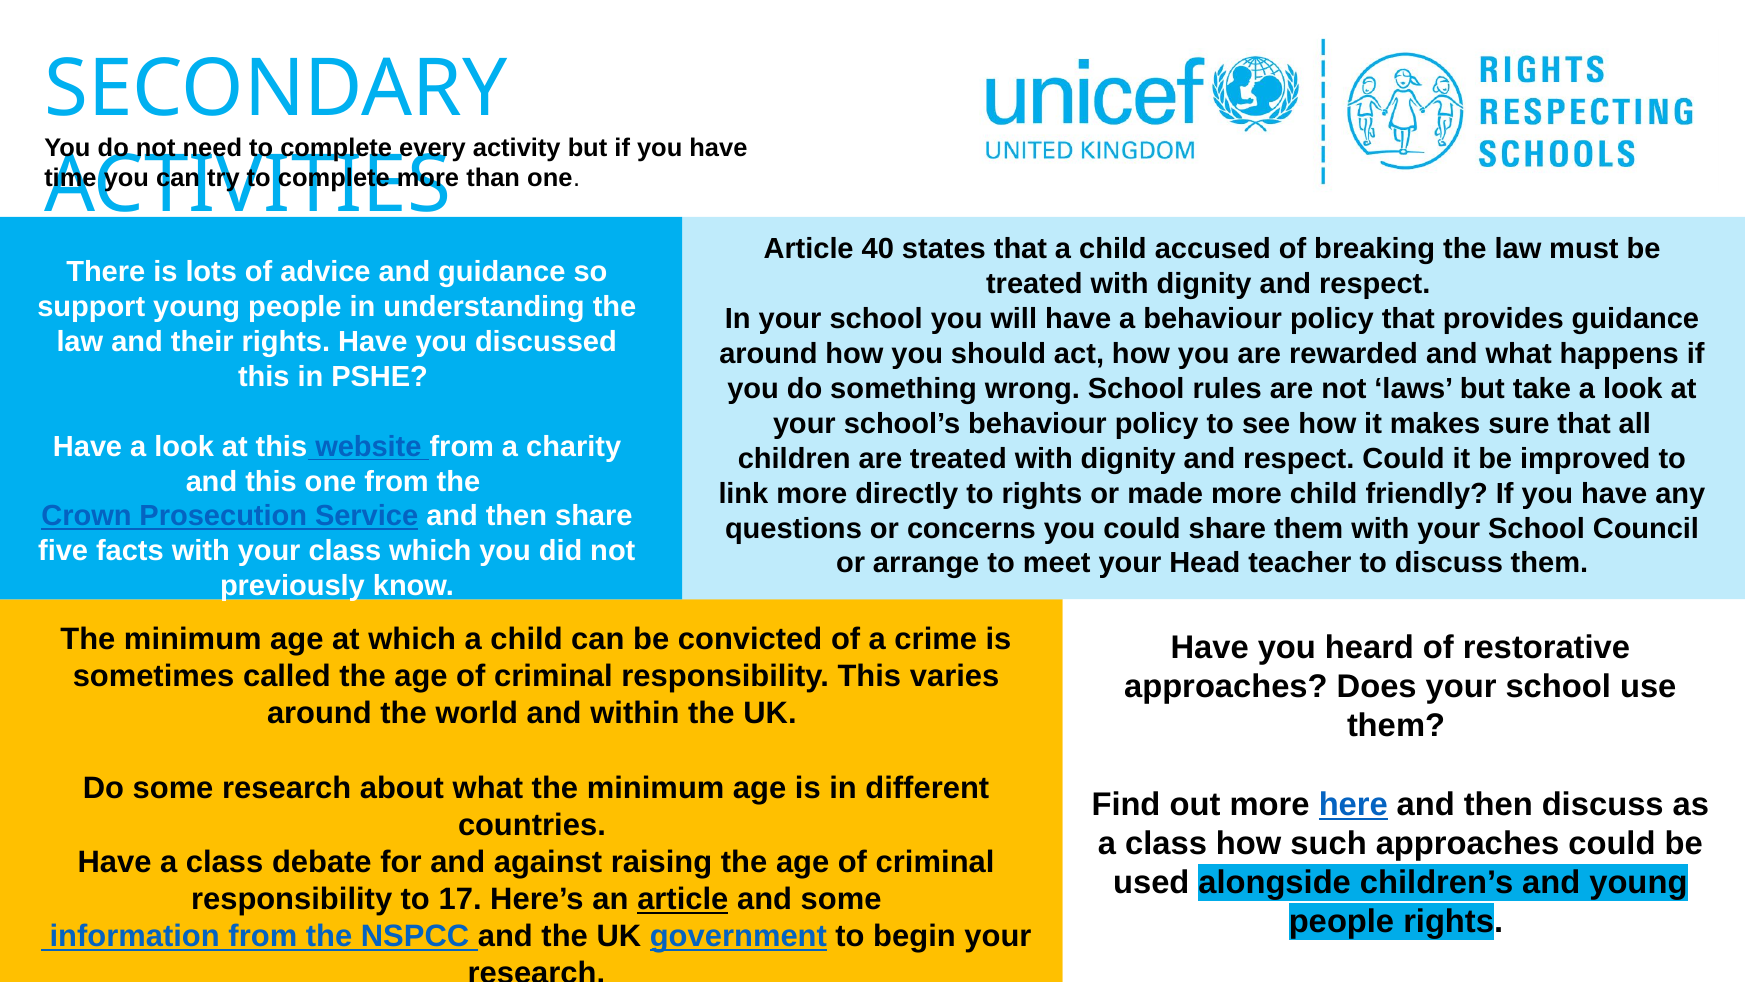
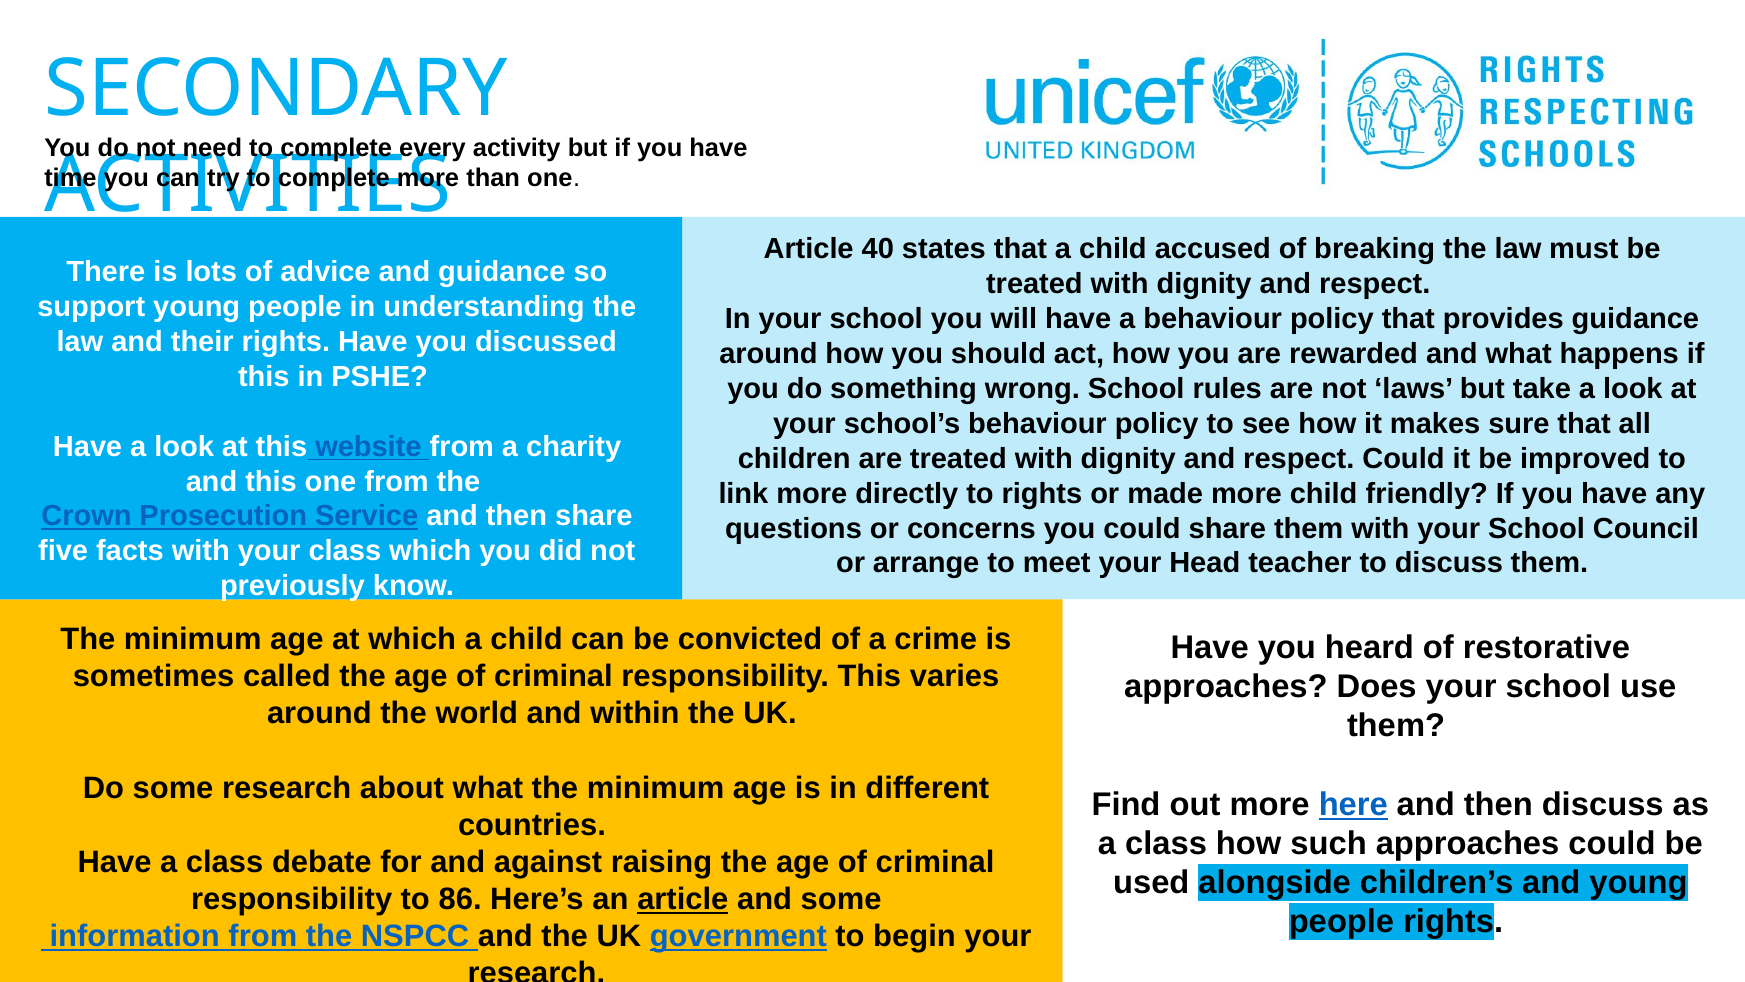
17: 17 -> 86
